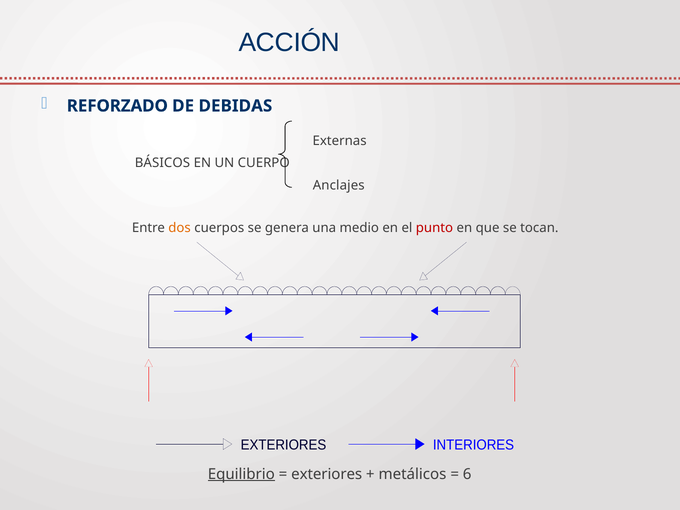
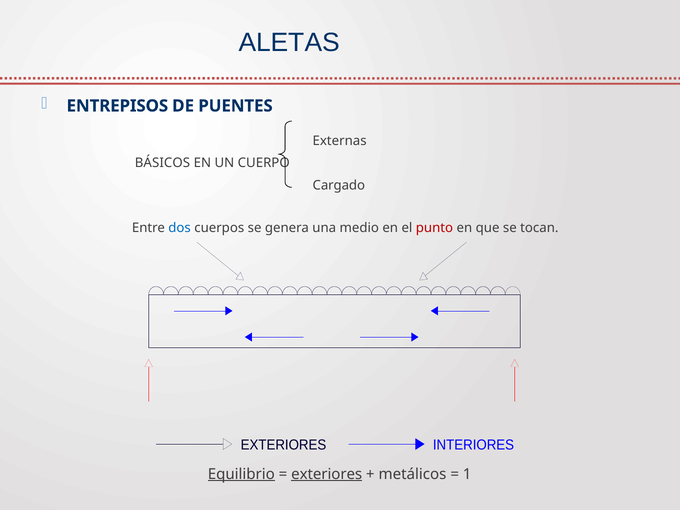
ACCIÓN: ACCIÓN -> ALETAS
REFORZADO: REFORZADO -> ENTREPISOS
DEBIDAS: DEBIDAS -> PUENTES
Anclajes: Anclajes -> Cargado
dos colour: orange -> blue
exteriores at (327, 474) underline: none -> present
6: 6 -> 1
